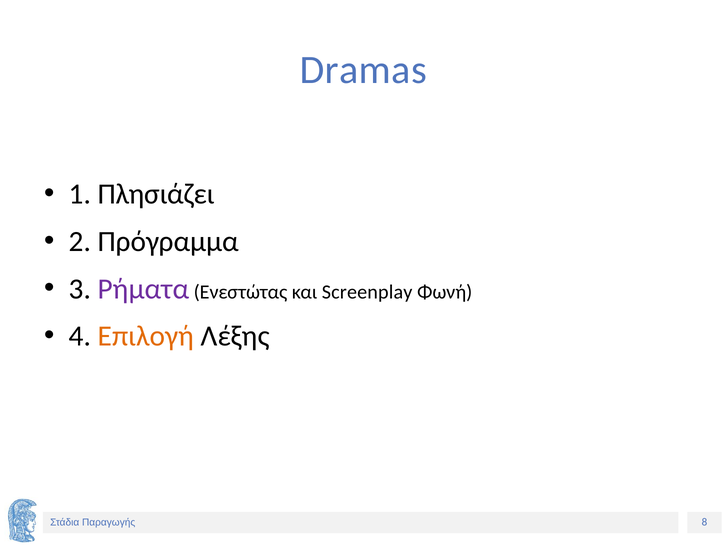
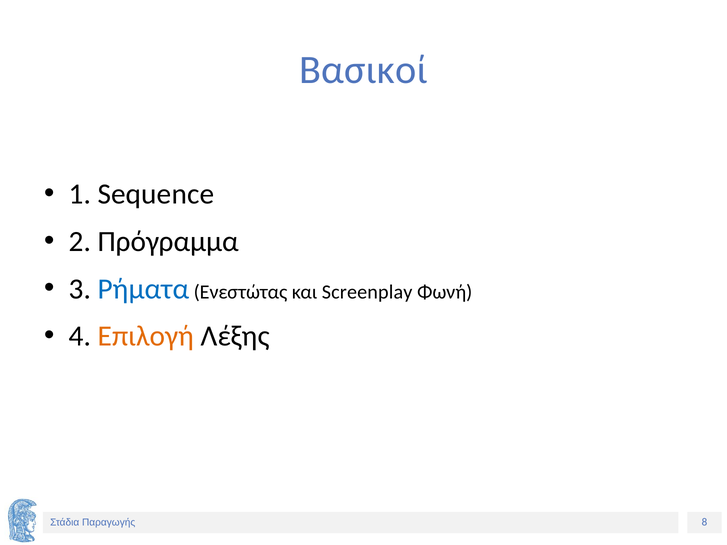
Dramas: Dramas -> Βασικοί
Πλησιάζει: Πλησιάζει -> Sequence
Ρήματα colour: purple -> blue
